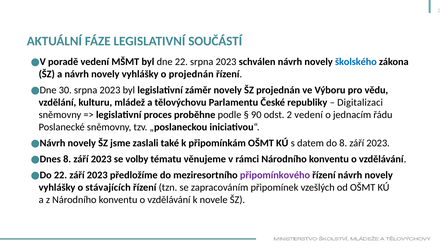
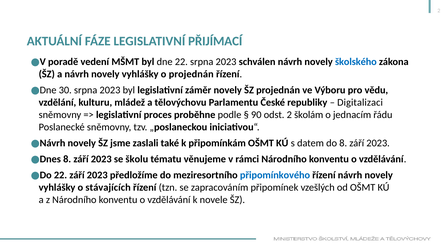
SOUČÁSTÍ: SOUČÁSTÍ -> PŘIJÍMACÍ
2 vedení: vedení -> školám
volby: volby -> školu
připomínkového colour: purple -> blue
